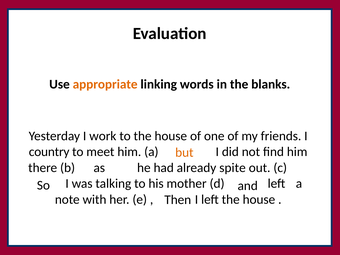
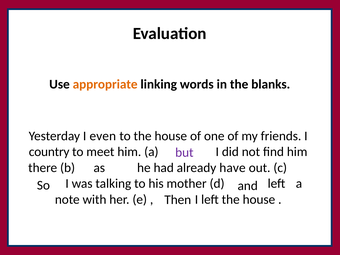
work: work -> even
but colour: orange -> purple
spite: spite -> have
